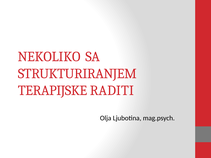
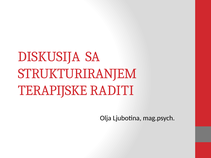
NEKOLIKO: NEKOLIKO -> DISKUSIJA
